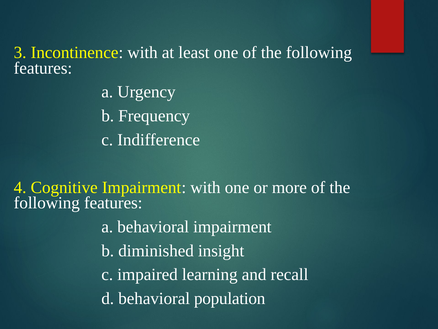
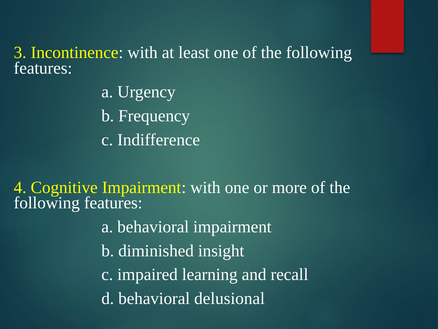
population: population -> delusional
